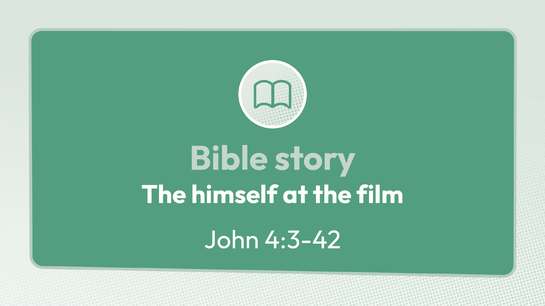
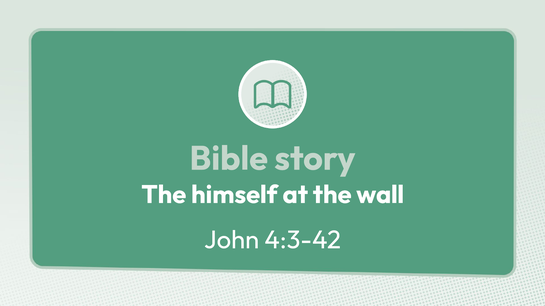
film: film -> wall
